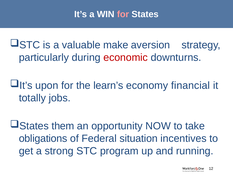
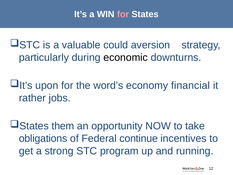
make: make -> could
economic colour: red -> black
learn’s: learn’s -> word’s
totally: totally -> rather
situation: situation -> continue
